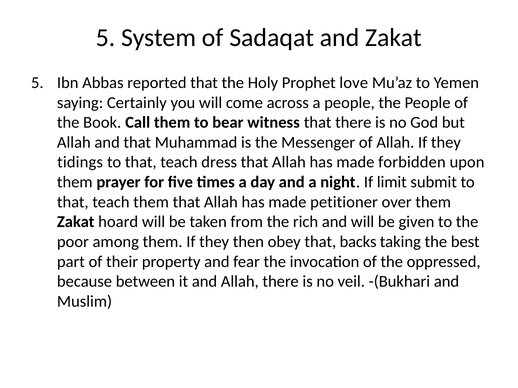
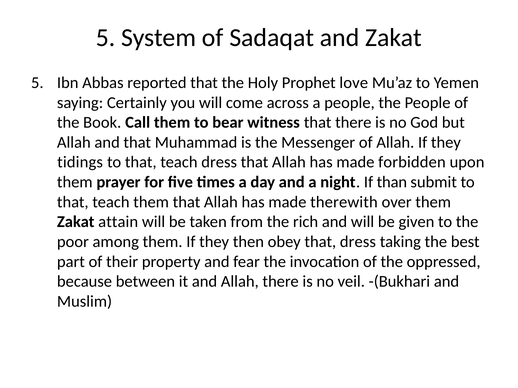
limit: limit -> than
petitioner: petitioner -> therewith
hoard: hoard -> attain
that backs: backs -> dress
